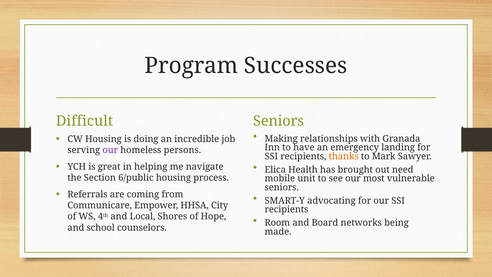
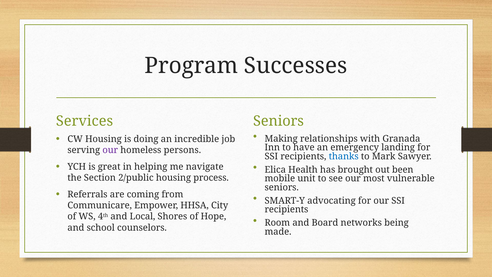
Difficult: Difficult -> Services
thanks colour: orange -> blue
need: need -> been
6/public: 6/public -> 2/public
